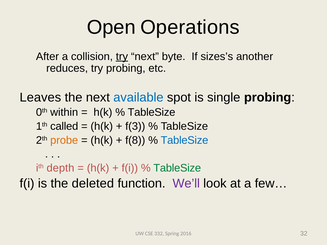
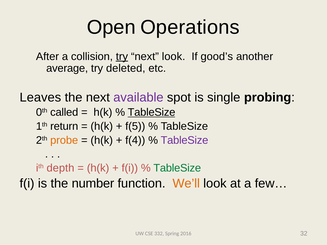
next byte: byte -> look
sizes’s: sizes’s -> good’s
reduces: reduces -> average
try probing: probing -> deleted
available colour: blue -> purple
within: within -> called
TableSize at (152, 112) underline: none -> present
called: called -> return
f(3: f(3 -> f(5
f(8: f(8 -> f(4
TableSize at (184, 140) colour: blue -> purple
deleted: deleted -> number
We’ll colour: purple -> orange
